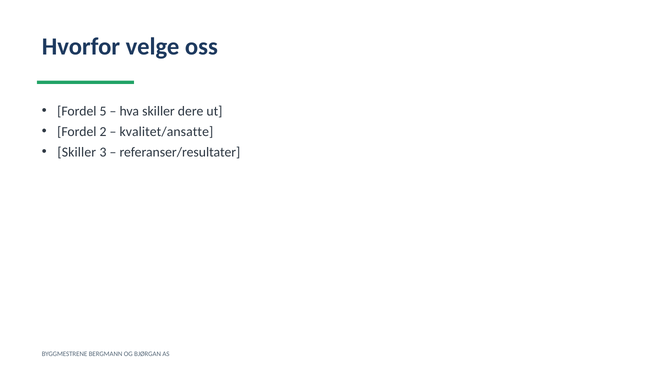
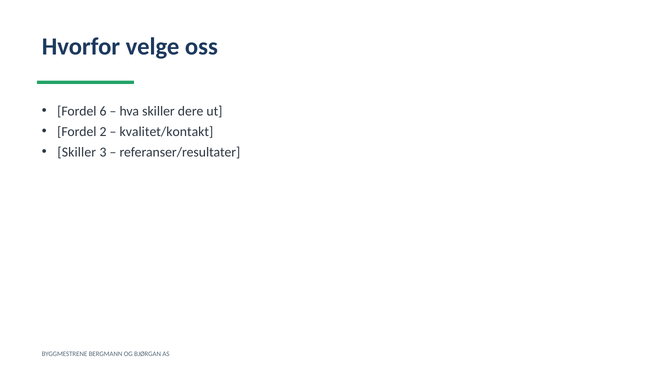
5: 5 -> 6
kvalitet/ansatte: kvalitet/ansatte -> kvalitet/kontakt
